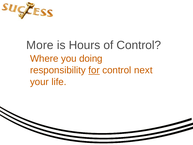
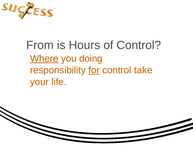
More: More -> From
Where underline: none -> present
next: next -> take
